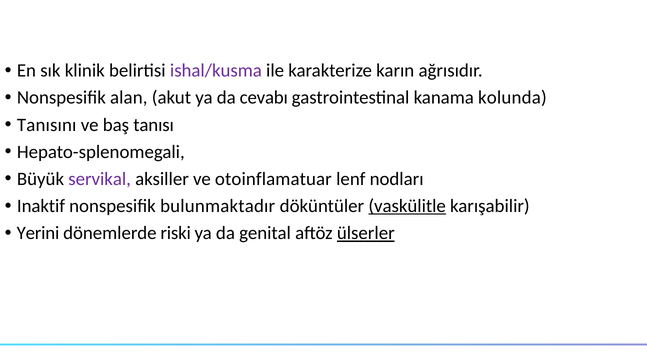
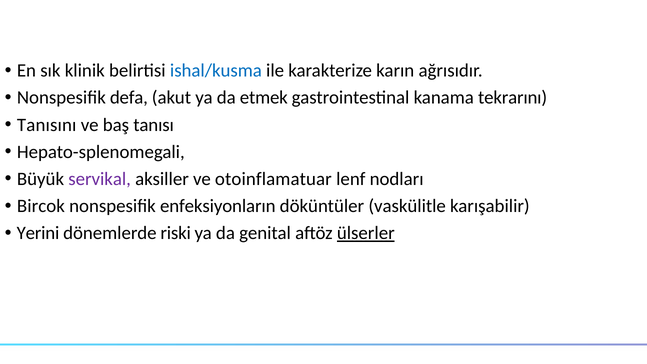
ishal/kusma colour: purple -> blue
alan: alan -> defa
cevabı: cevabı -> etmek
kolunda: kolunda -> tekrarını
Inaktif: Inaktif -> Bircok
bulunmaktadır: bulunmaktadır -> enfeksiyonların
vaskülitle underline: present -> none
